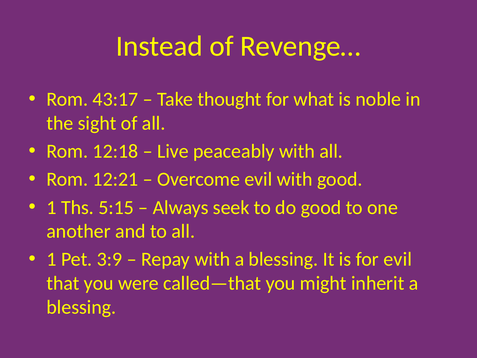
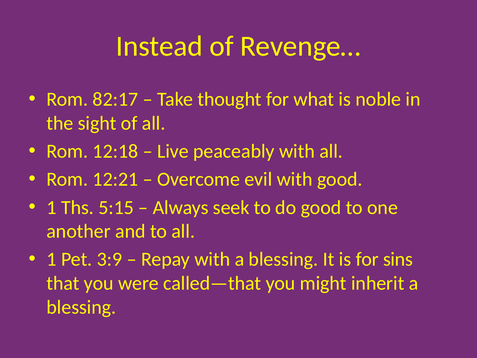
43:17: 43:17 -> 82:17
for evil: evil -> sins
